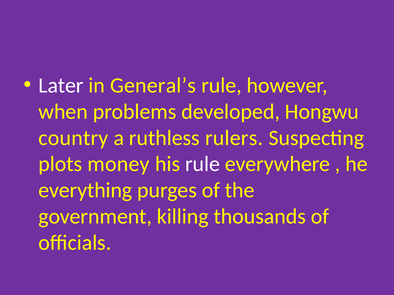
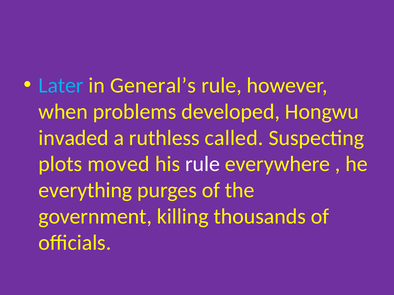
Later colour: white -> light blue
country: country -> invaded
rulers: rulers -> called
money: money -> moved
